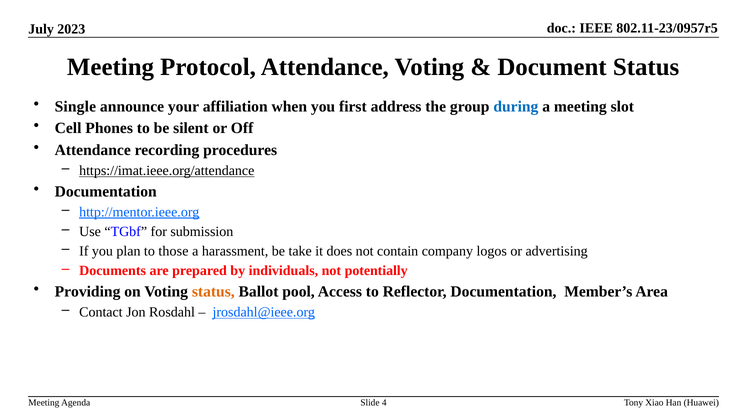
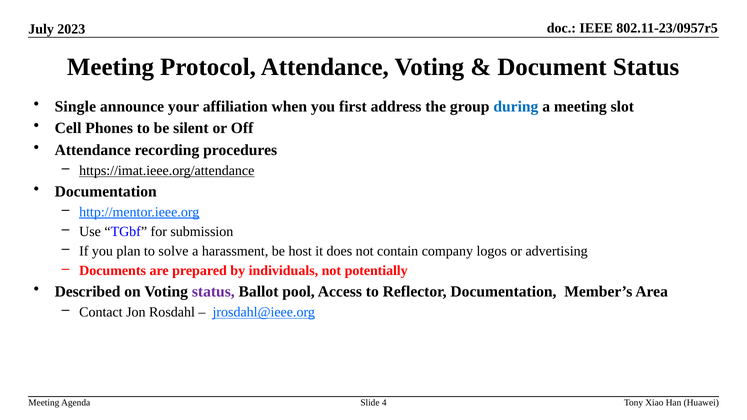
those: those -> solve
take: take -> host
Providing: Providing -> Described
status at (213, 292) colour: orange -> purple
